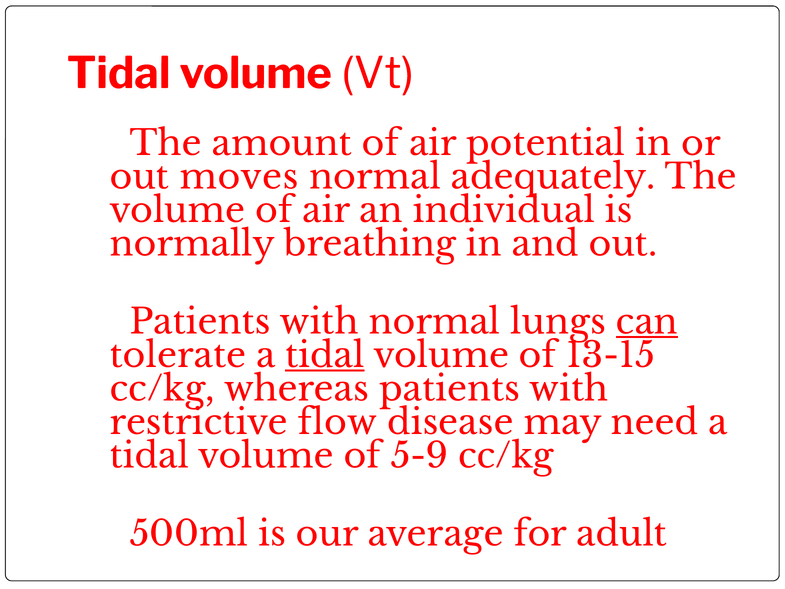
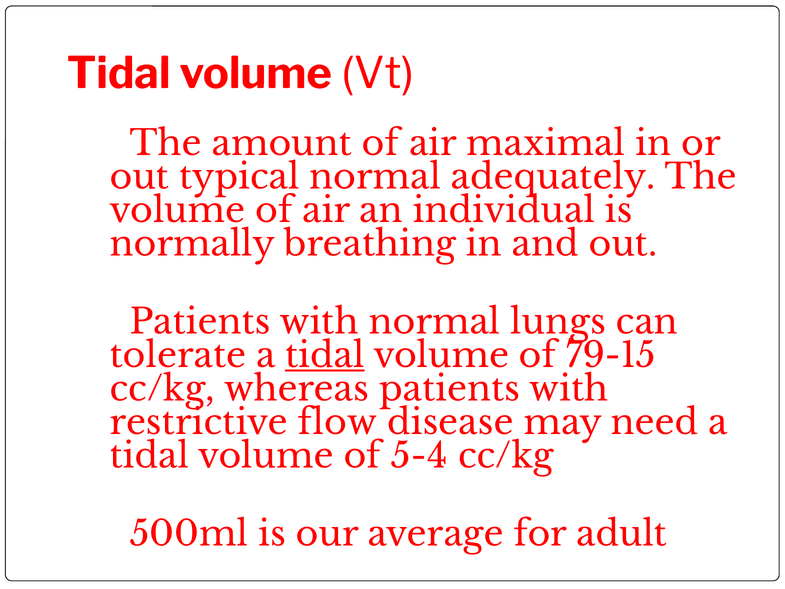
potential: potential -> maximal
moves: moves -> typical
can underline: present -> none
13-15: 13-15 -> 79-15
5-9: 5-9 -> 5-4
